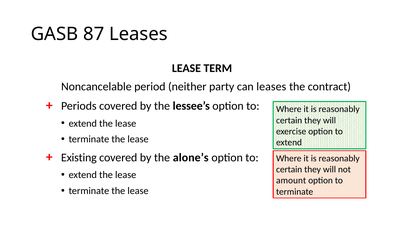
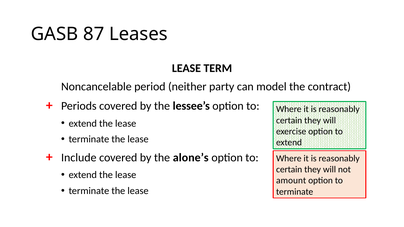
can leases: leases -> model
Existing: Existing -> Include
